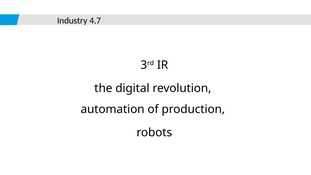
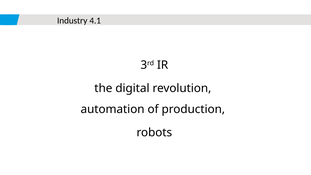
4.7: 4.7 -> 4.1
